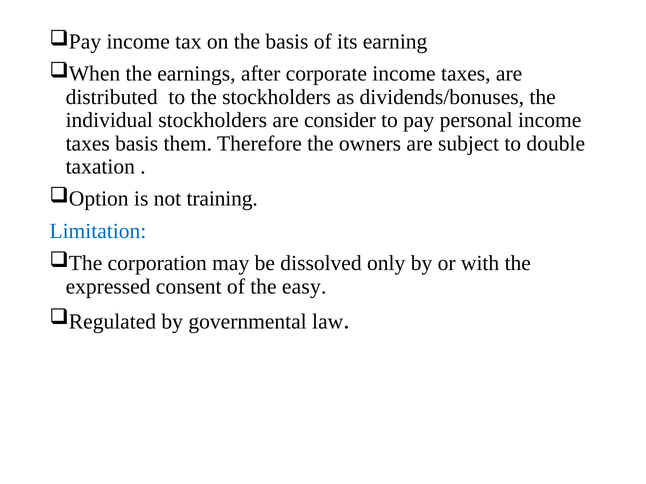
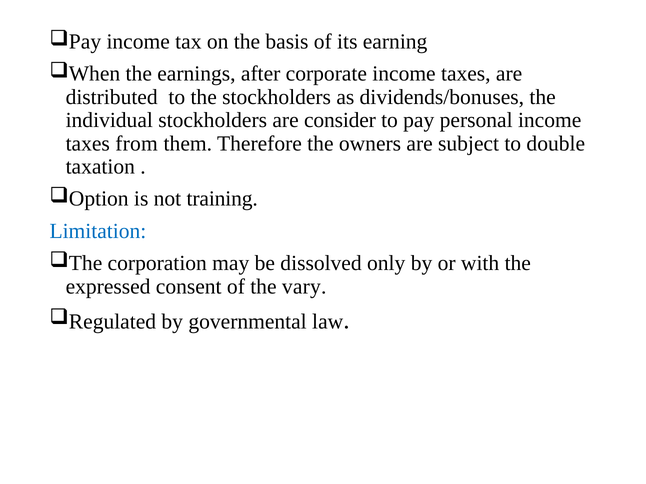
taxes basis: basis -> from
easy: easy -> vary
